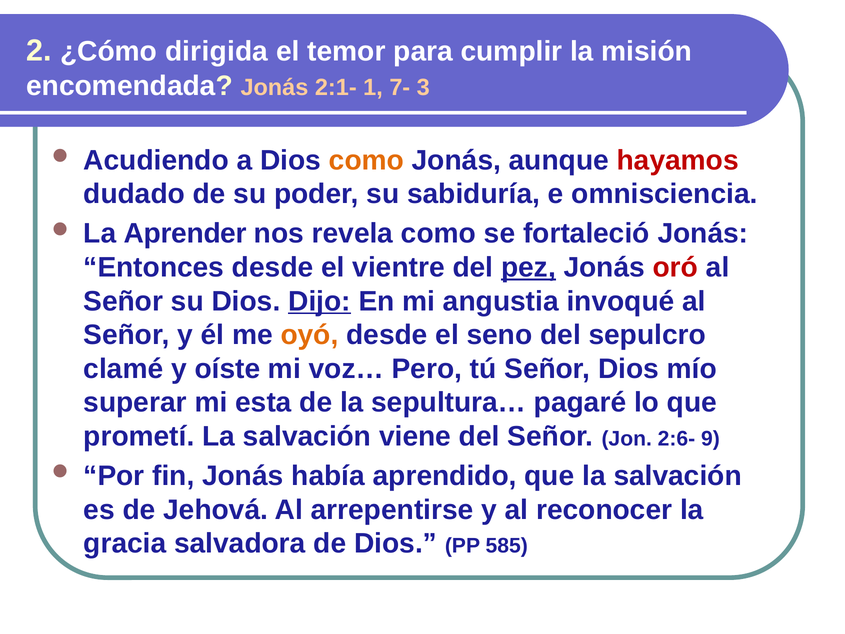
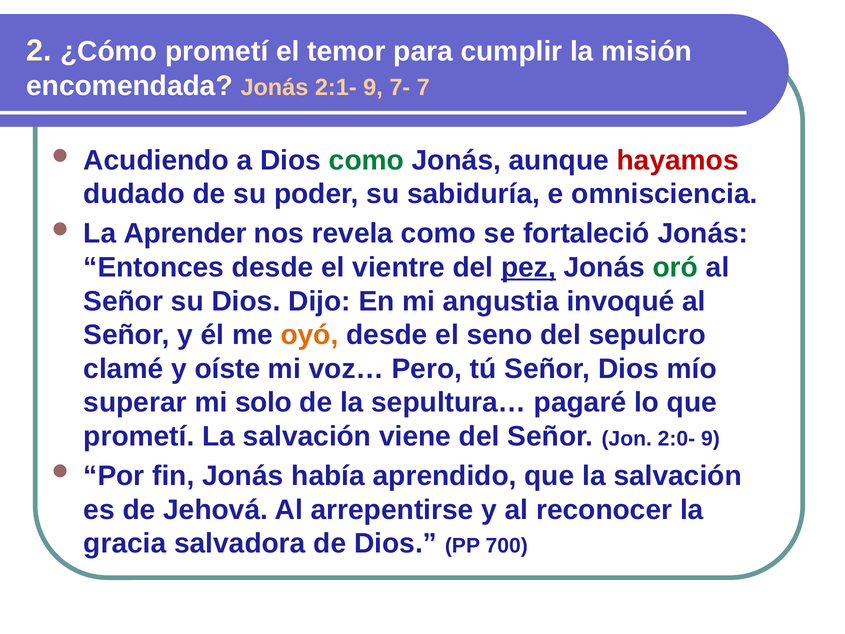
¿Cómo dirigida: dirigida -> prometí
2:1- 1: 1 -> 9
3: 3 -> 7
como at (366, 160) colour: orange -> green
oró colour: red -> green
Dijo underline: present -> none
esta: esta -> solo
2:6-: 2:6- -> 2:0-
585: 585 -> 700
